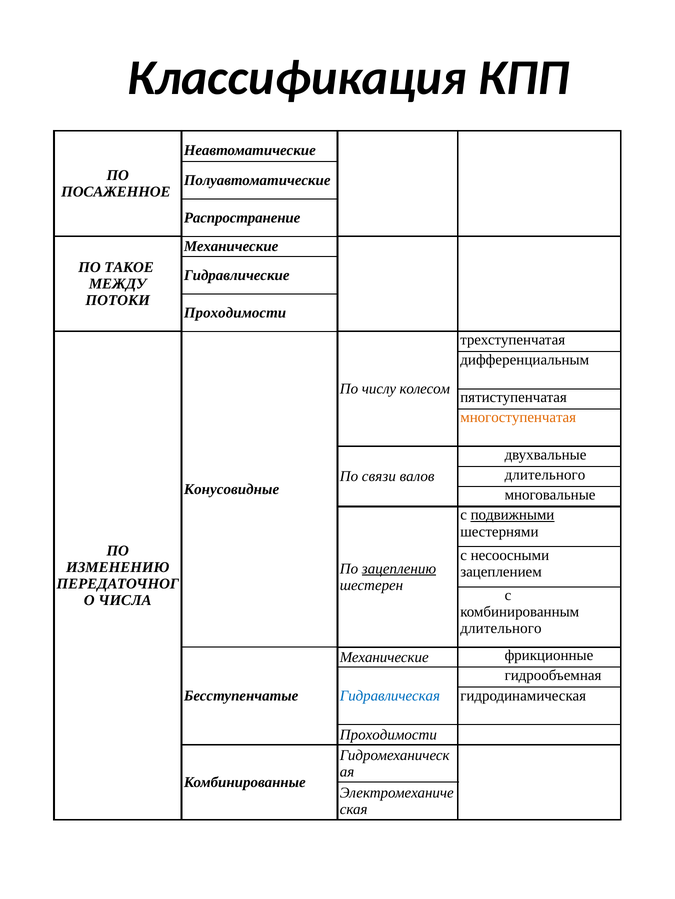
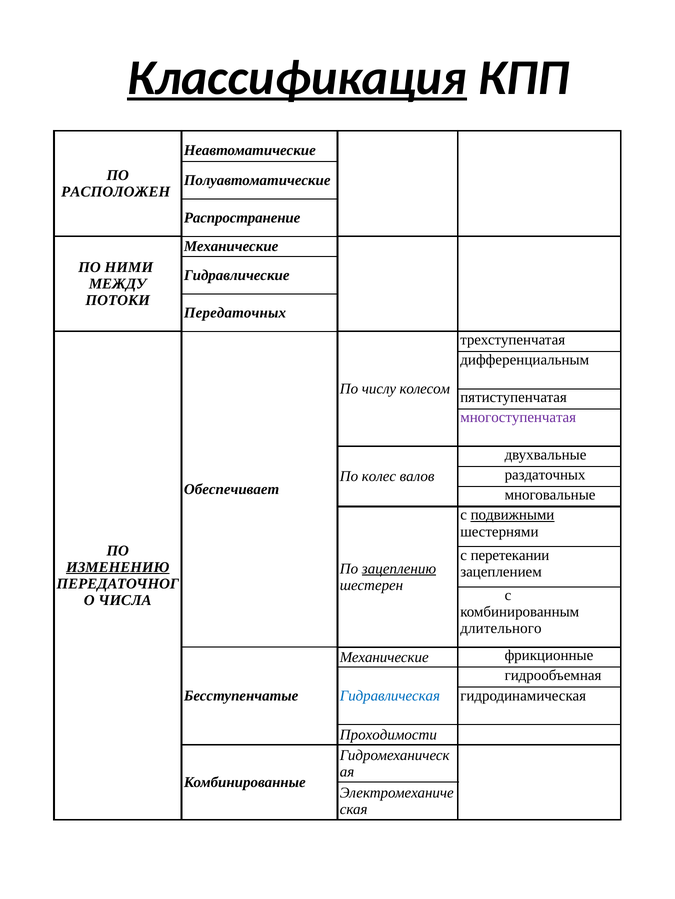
Классификация underline: none -> present
ПОСАЖЕННОЕ: ПОСАЖЕННОЕ -> РАСПОЛОЖЕН
ТАКОЕ: ТАКОЕ -> НИМИ
Проходимости at (235, 313): Проходимости -> Передаточных
многоступенчатая colour: orange -> purple
длительного at (545, 475): длительного -> раздаточных
связи: связи -> колес
Конусовидные: Конусовидные -> Обеспечивает
несоосными: несоосными -> перетекании
ИЗМЕНЕНИЮ underline: none -> present
